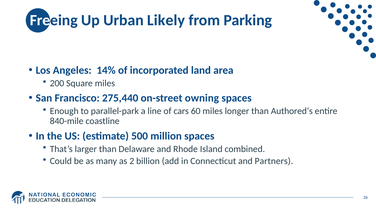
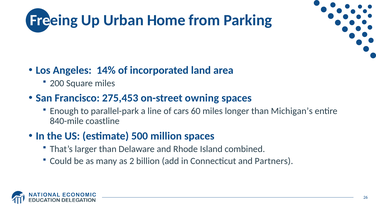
Likely: Likely -> Home
275,440: 275,440 -> 275,453
Authored’s: Authored’s -> Michigan’s
